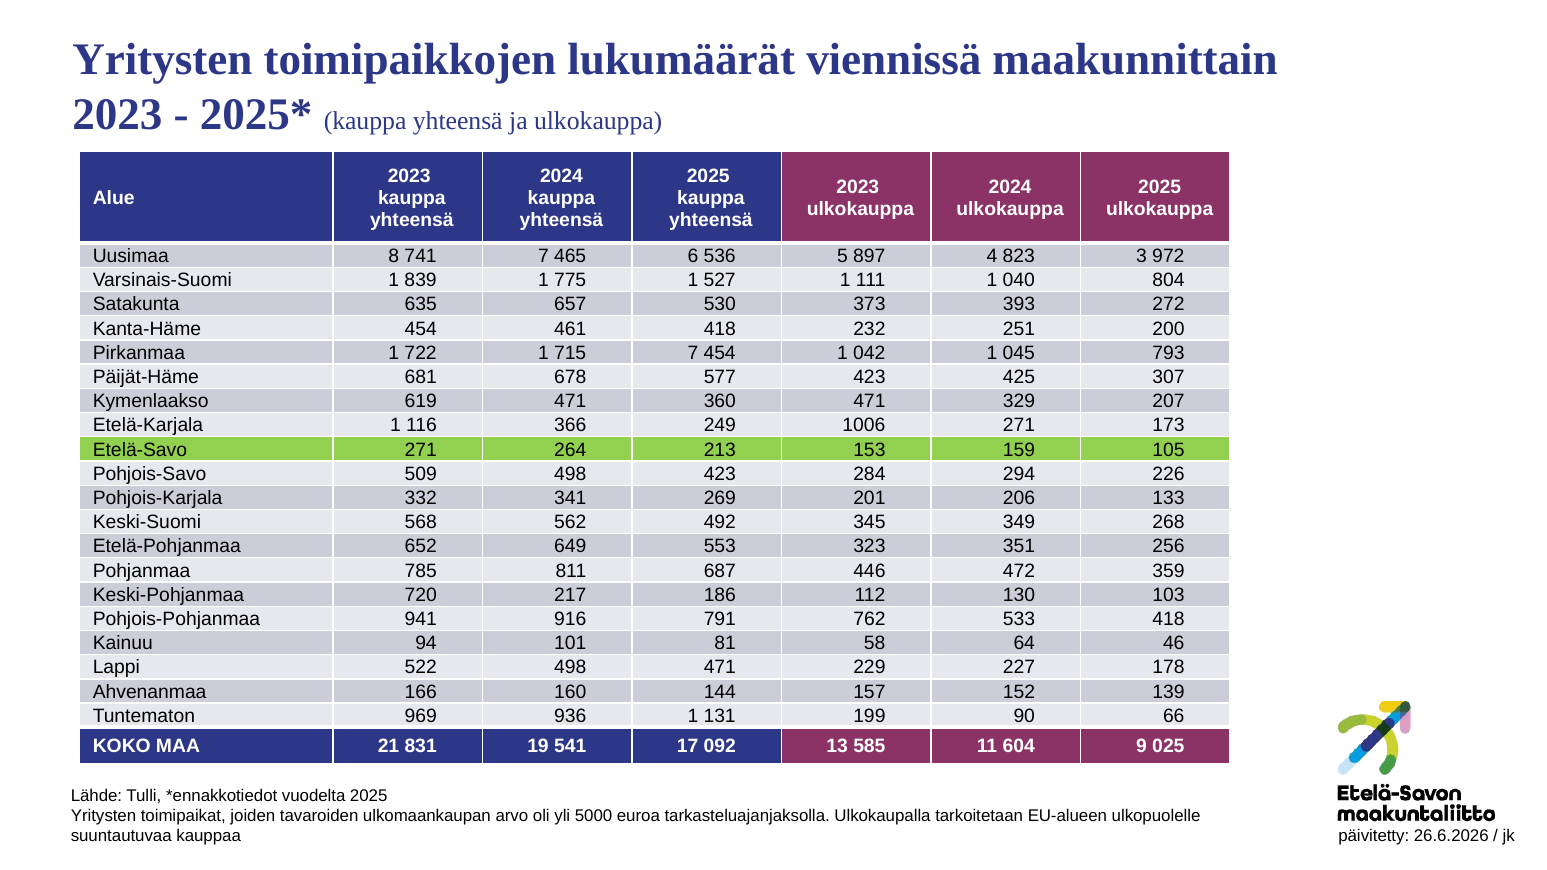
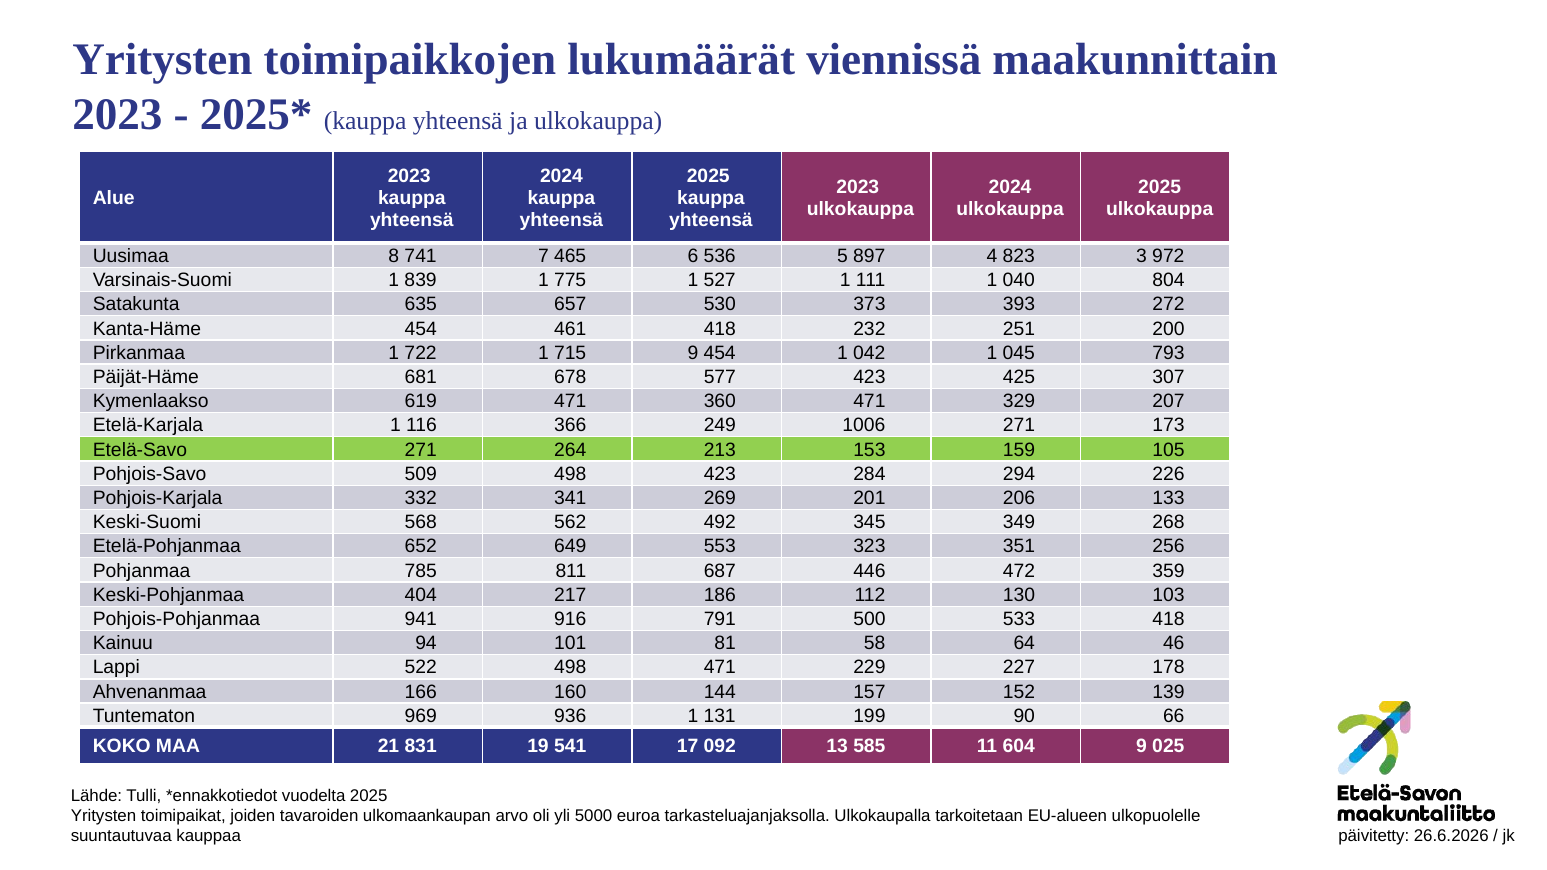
715 7: 7 -> 9
720: 720 -> 404
762: 762 -> 500
